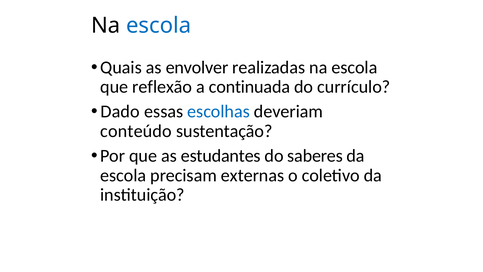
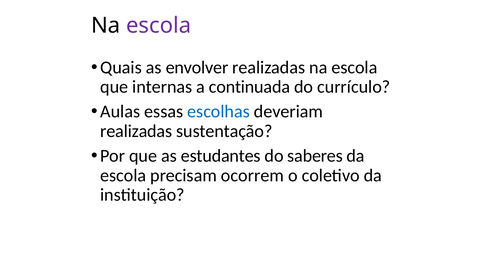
escola at (159, 25) colour: blue -> purple
reflexão: reflexão -> internas
Dado: Dado -> Aulas
conteúdo at (136, 131): conteúdo -> realizadas
externas: externas -> ocorrem
